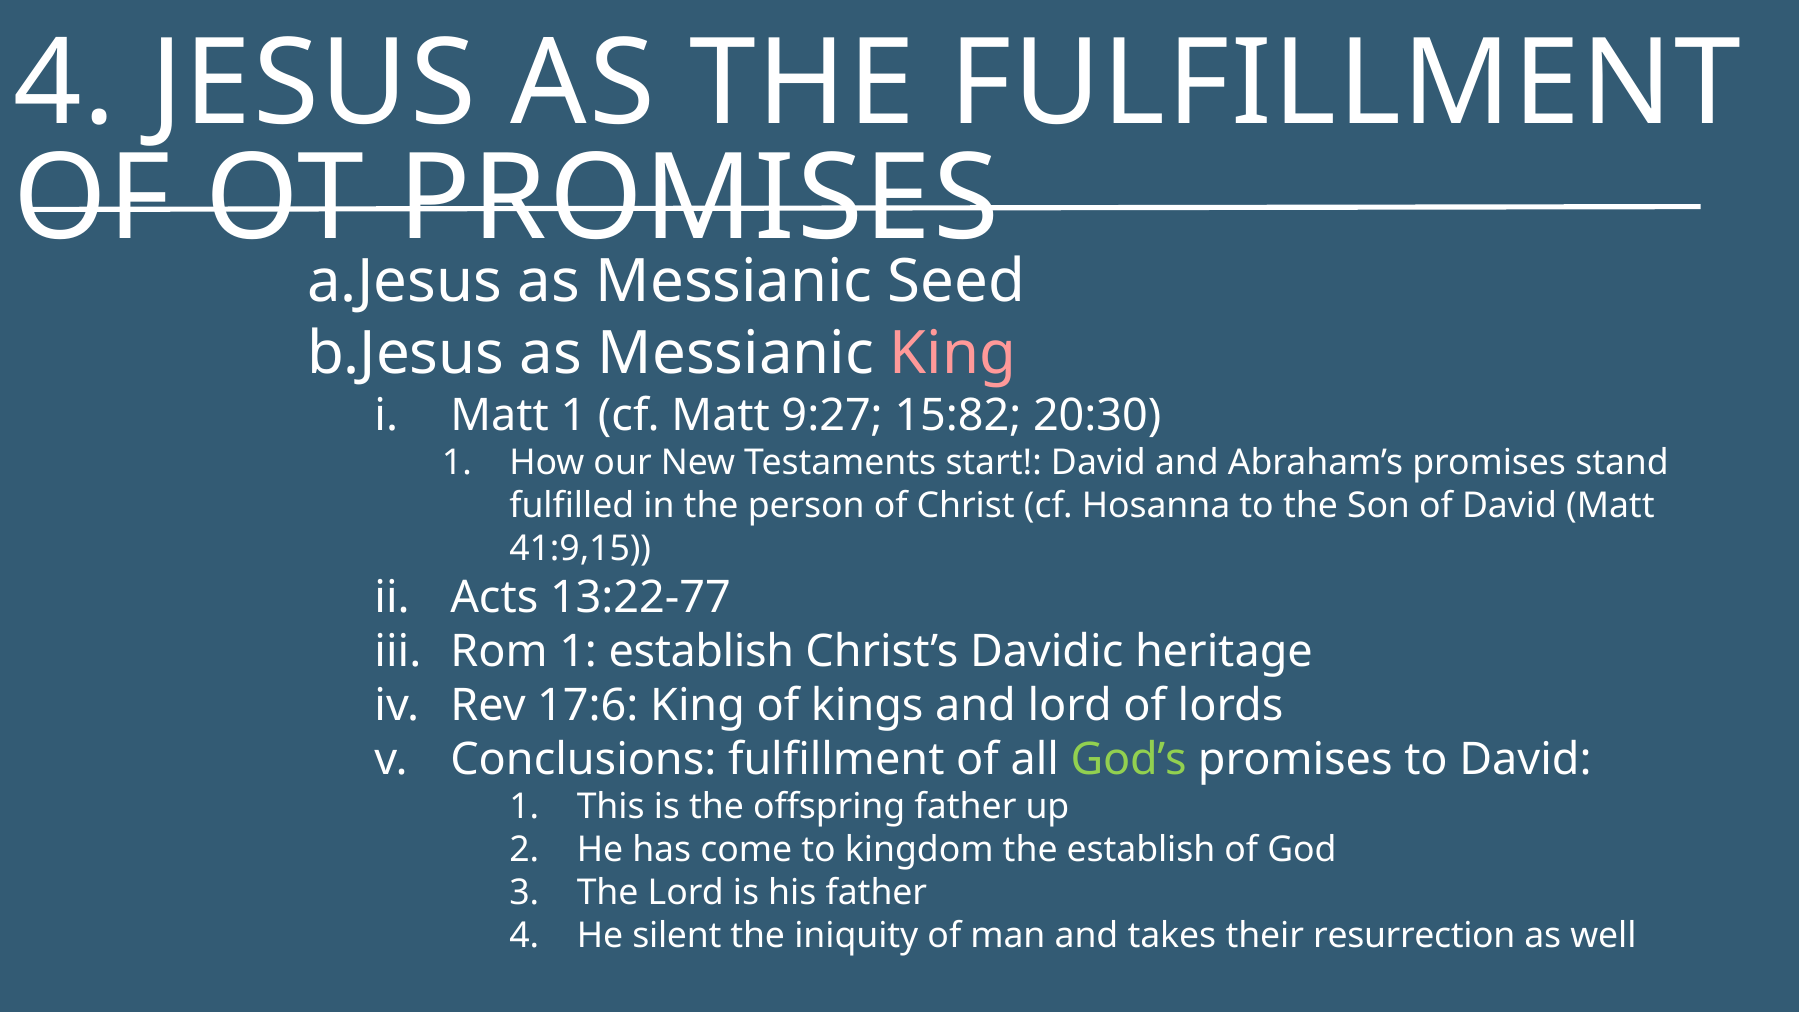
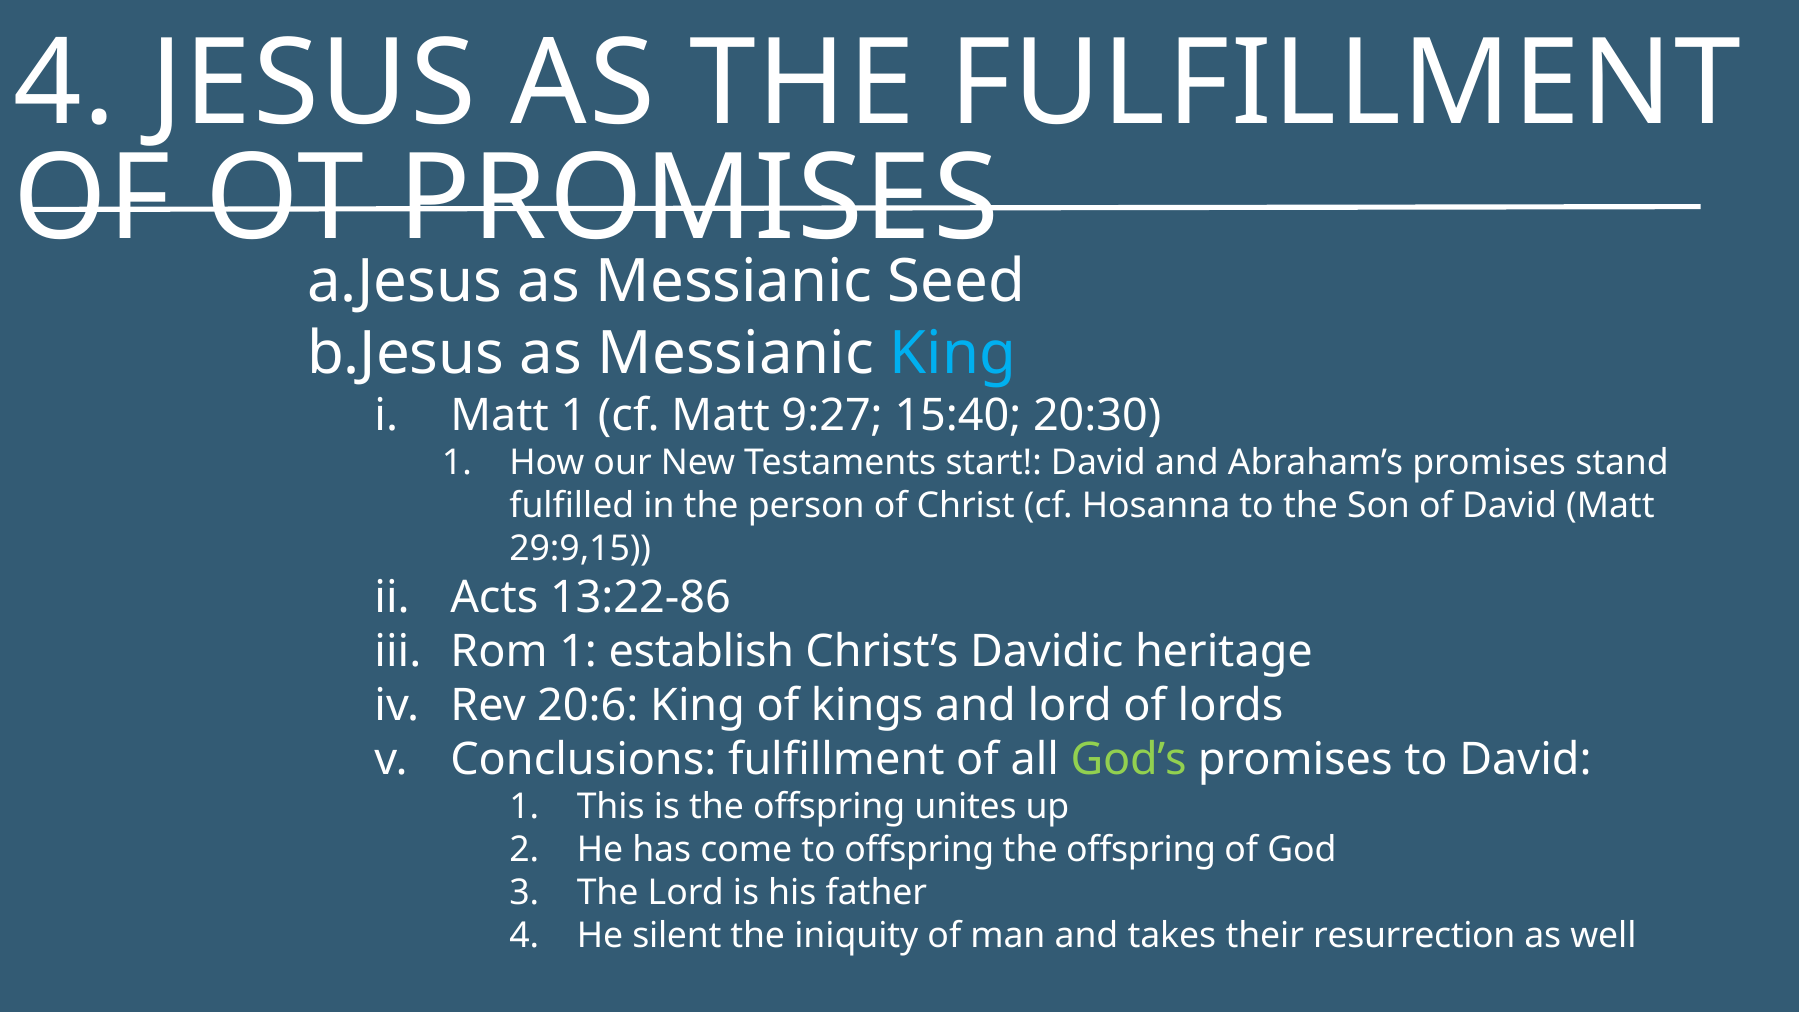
King at (953, 353) colour: pink -> light blue
15:82: 15:82 -> 15:40
41:9,15: 41:9,15 -> 29:9,15
13:22-77: 13:22-77 -> 13:22-86
17:6: 17:6 -> 20:6
offspring father: father -> unites
to kingdom: kingdom -> offspring
establish at (1141, 850): establish -> offspring
